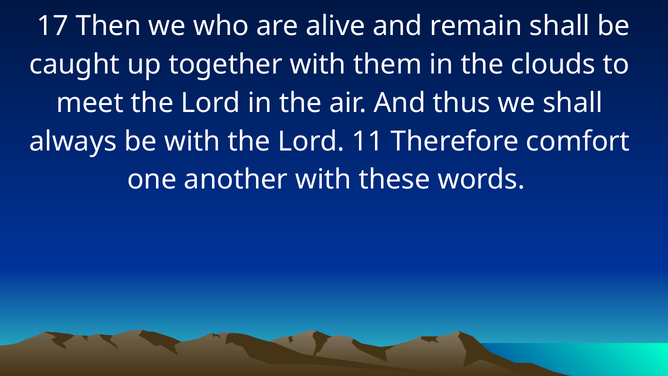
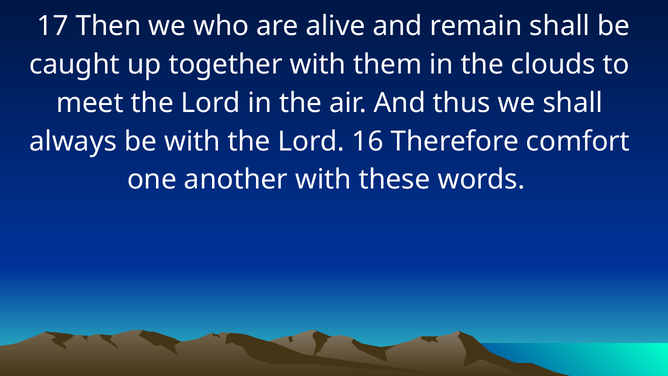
11: 11 -> 16
